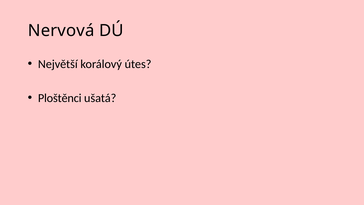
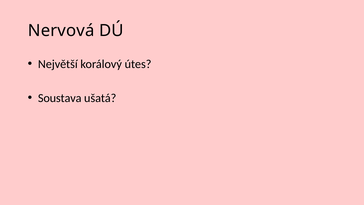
Ploštěnci: Ploštěnci -> Soustava
